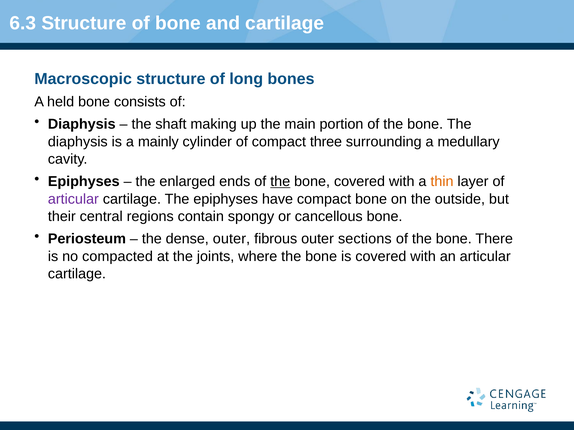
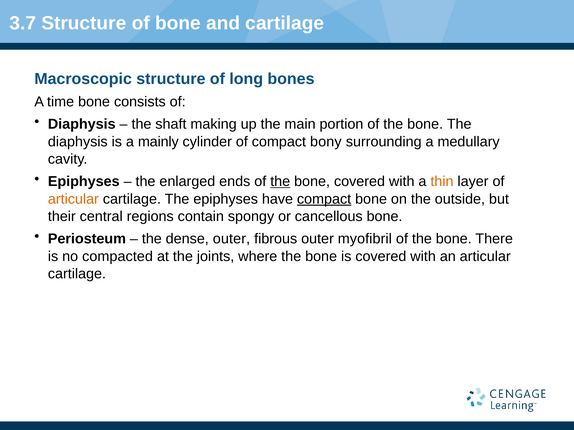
6.3: 6.3 -> 3.7
held: held -> time
three: three -> bony
articular at (73, 199) colour: purple -> orange
compact at (324, 199) underline: none -> present
sections: sections -> myofibril
